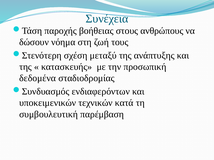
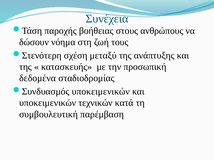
ενδιαφερόντων at (101, 92): ενδιαφερόντων -> υποκειμενικών
